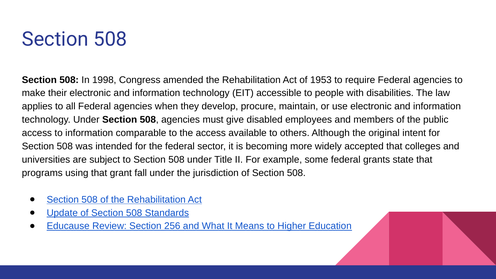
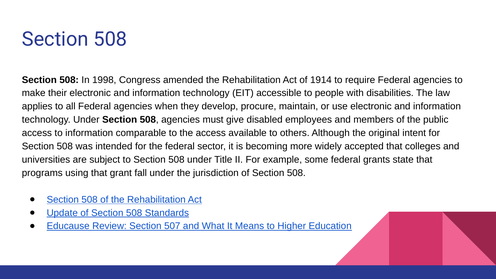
1953: 1953 -> 1914
256: 256 -> 507
